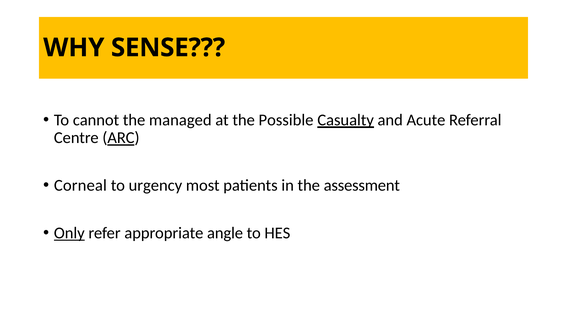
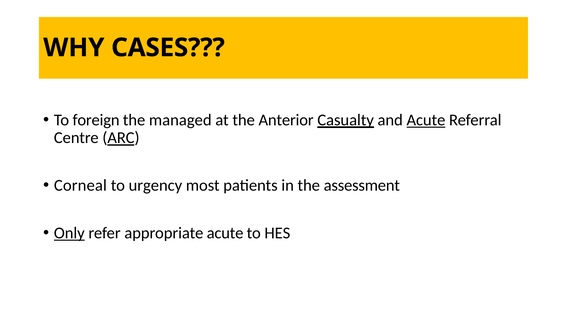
SENSE: SENSE -> CASES
cannot: cannot -> foreign
Possible: Possible -> Anterior
Acute at (426, 120) underline: none -> present
appropriate angle: angle -> acute
